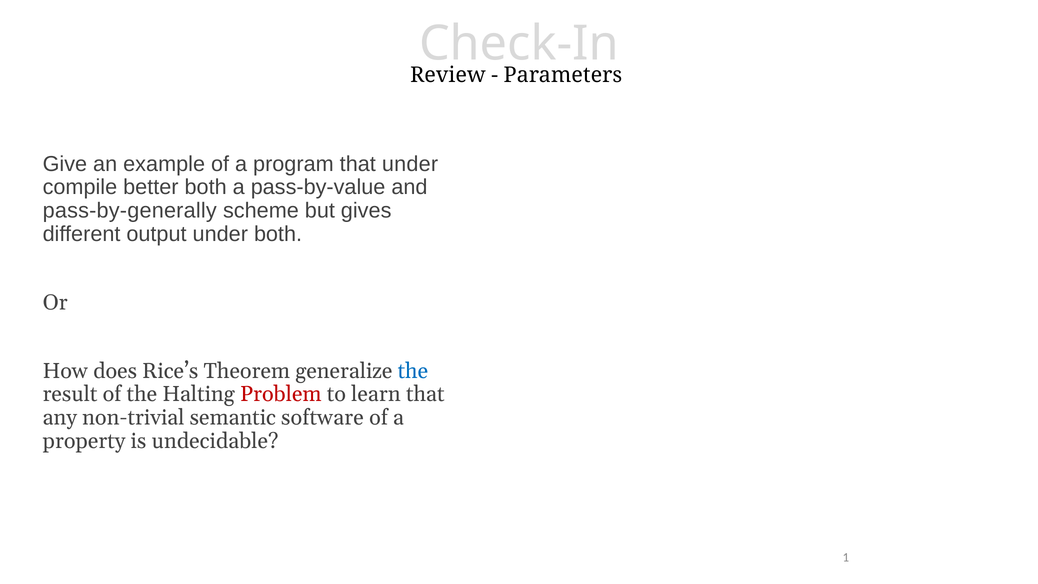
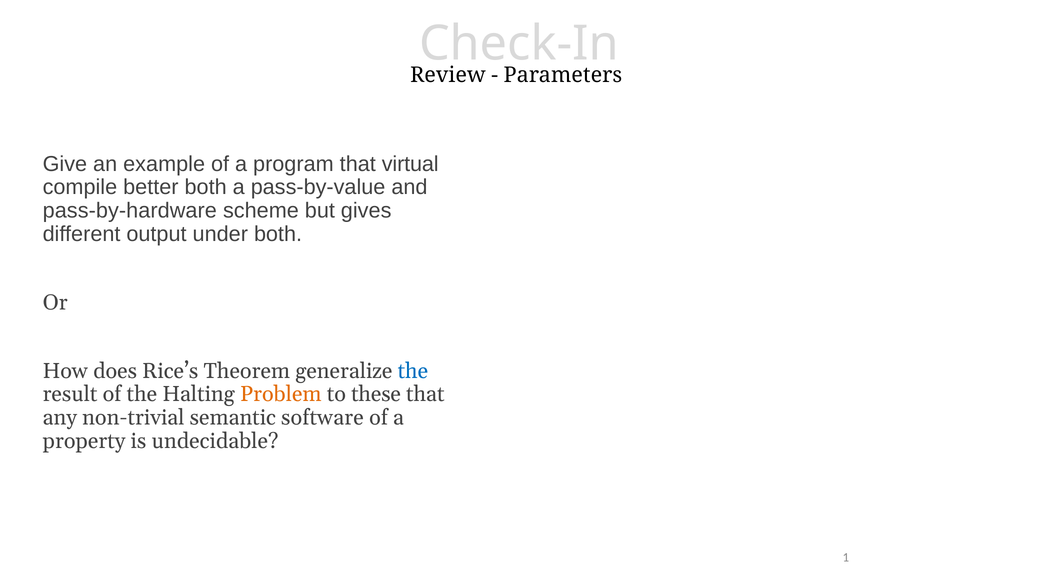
that under: under -> virtual
pass-by-generally: pass-by-generally -> pass-by-hardware
Problem colour: red -> orange
learn: learn -> these
